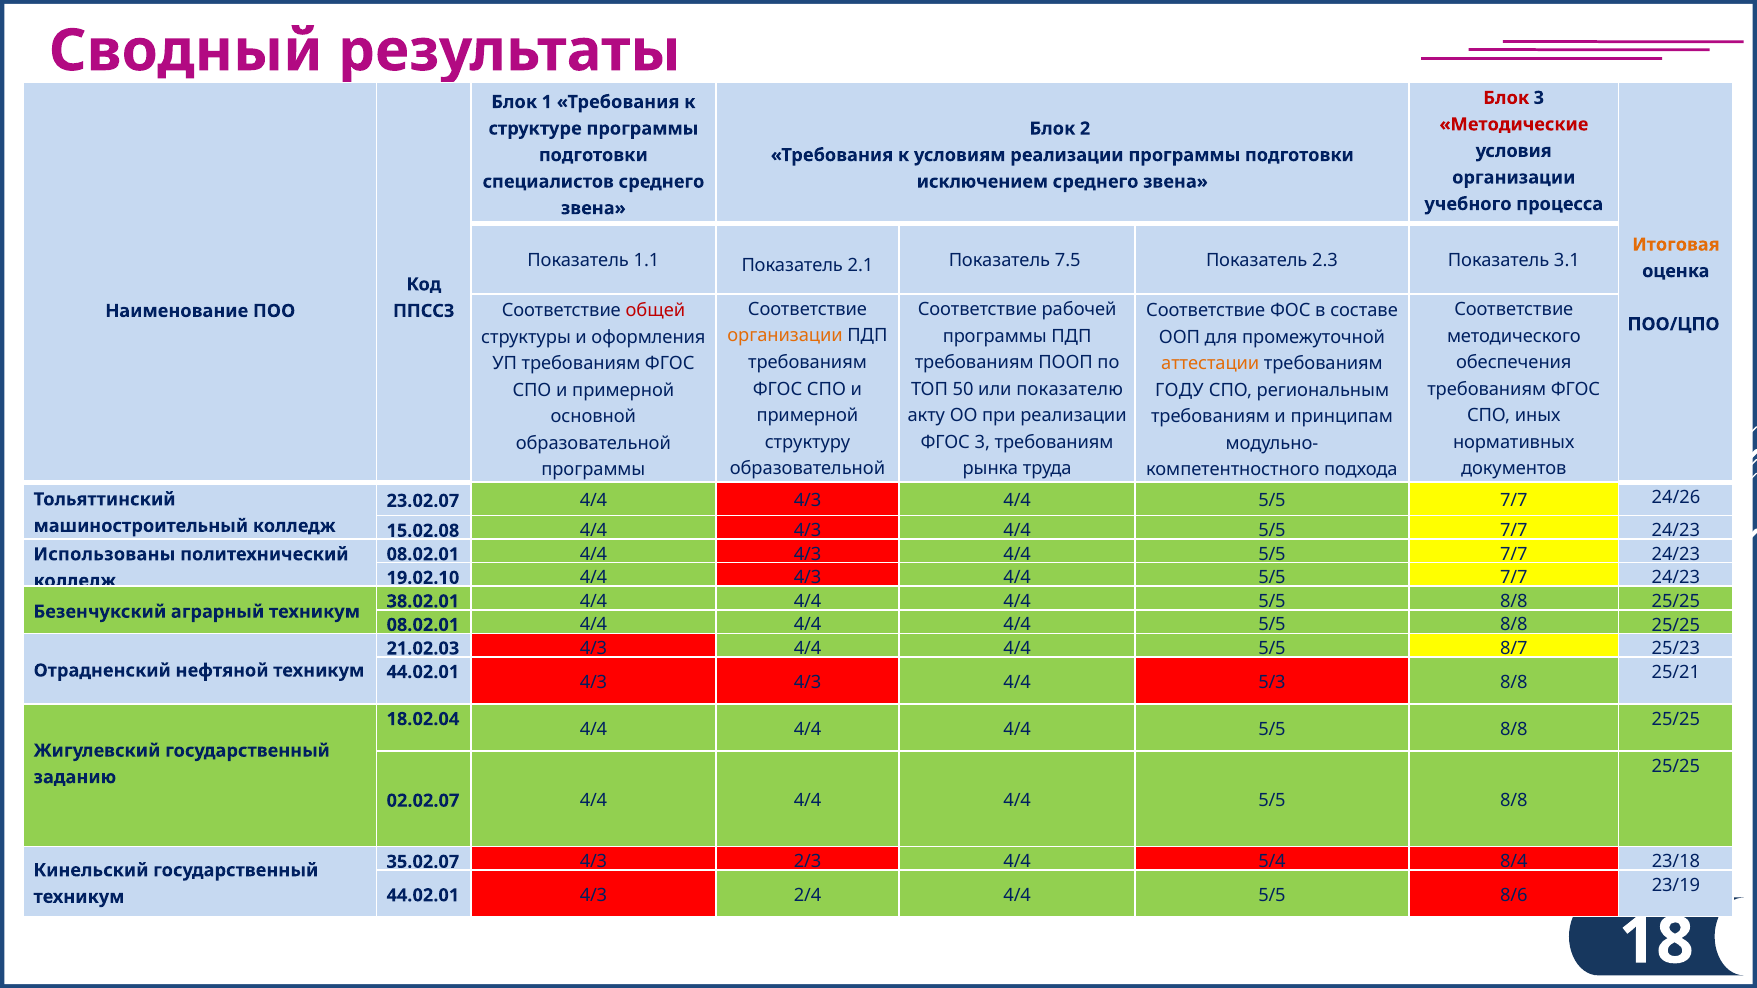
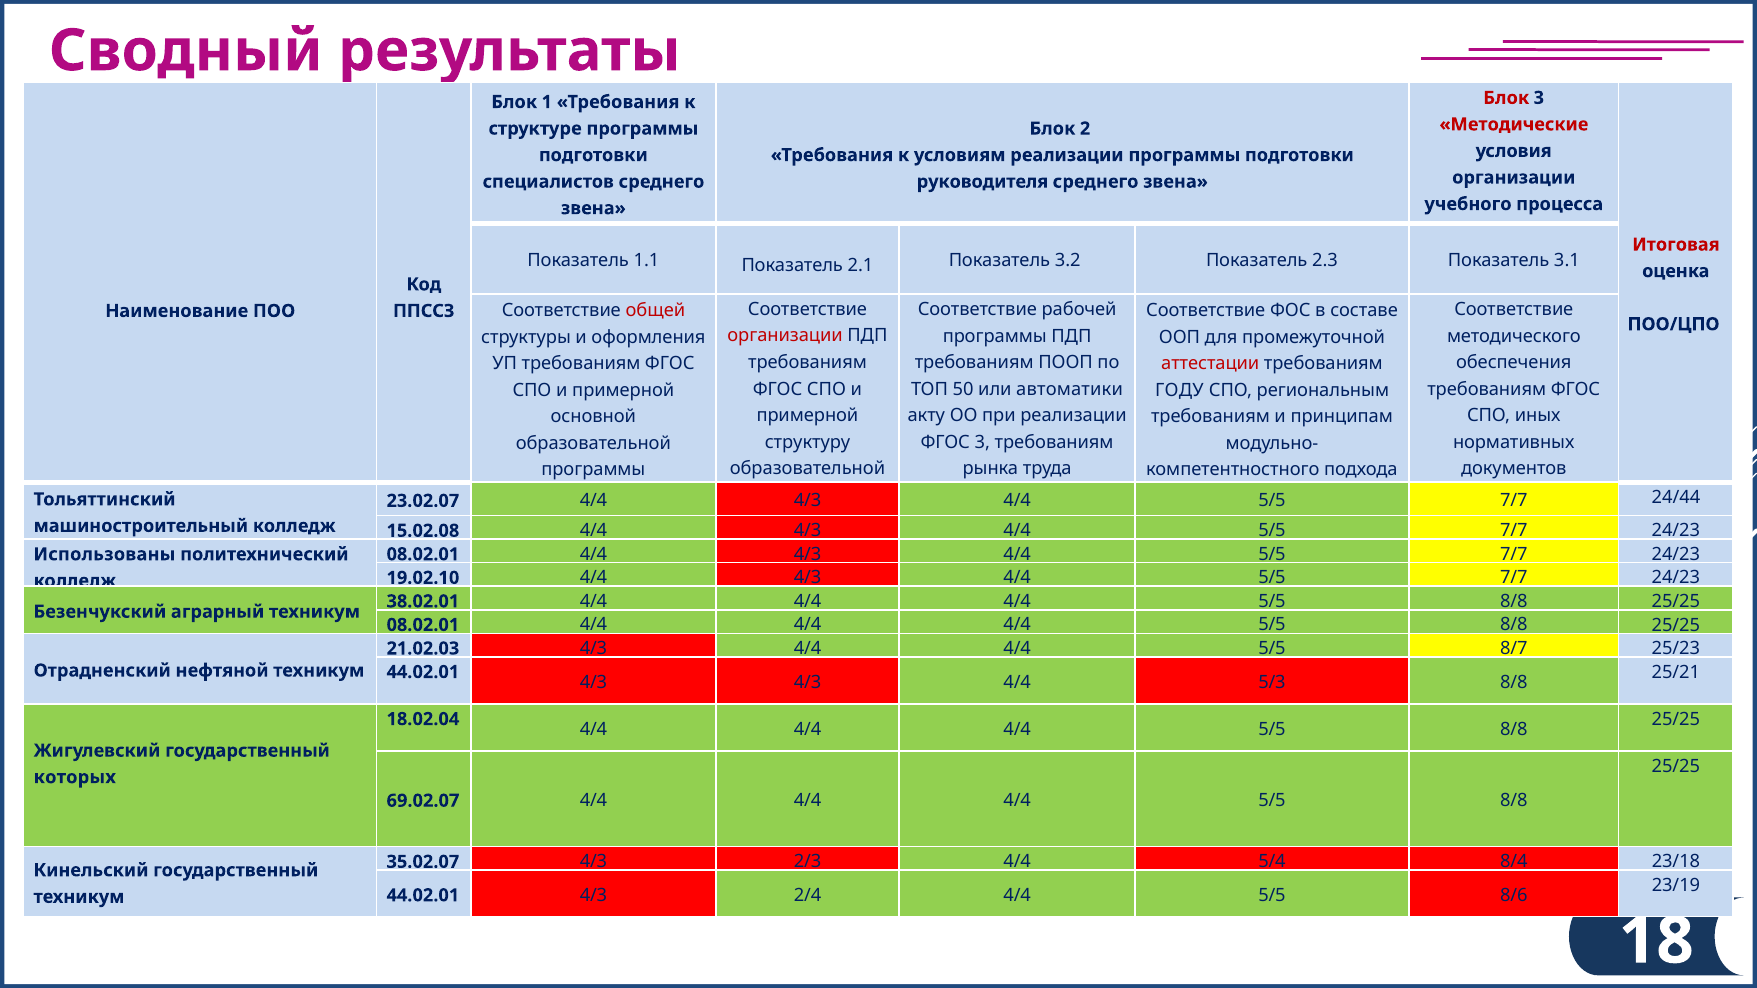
исключением: исключением -> руководителя
Итоговая colour: orange -> red
7.5: 7.5 -> 3.2
организации at (785, 336) colour: orange -> red
аттестации colour: orange -> red
показателю: показателю -> автоматики
24/26: 24/26 -> 24/44
заданию: заданию -> которых
02.02.07: 02.02.07 -> 69.02.07
